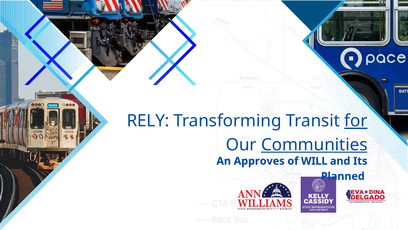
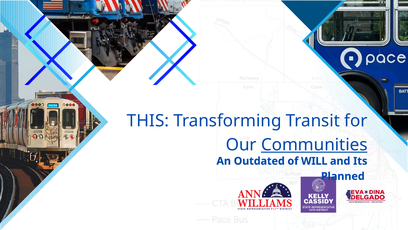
RELY: RELY -> THIS
for underline: present -> none
Approves: Approves -> Outdated
